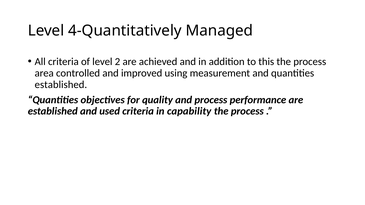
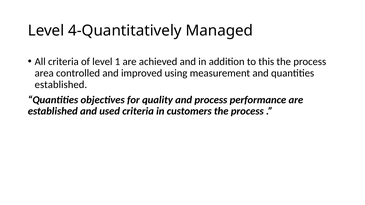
2: 2 -> 1
capability: capability -> customers
